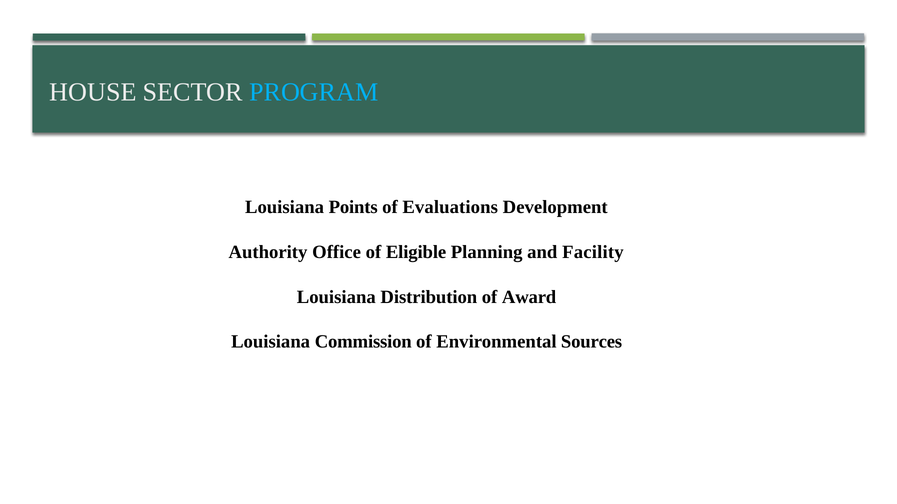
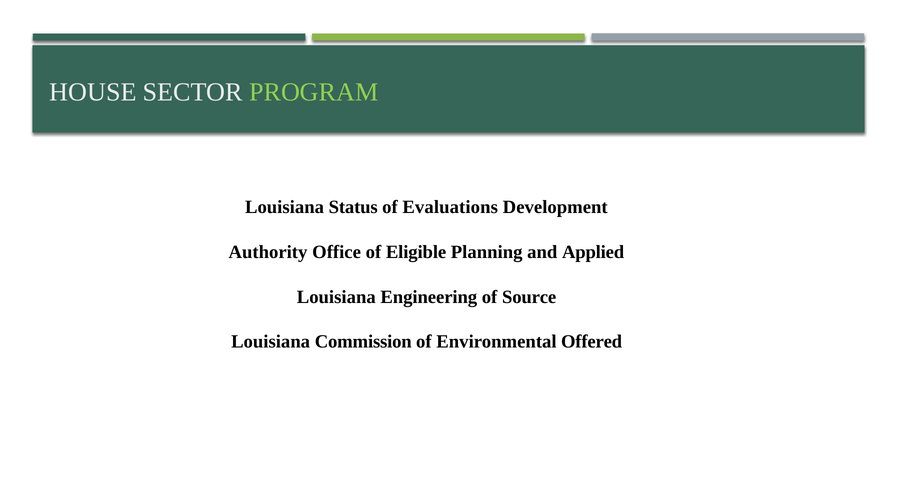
PROGRAM colour: light blue -> light green
Points: Points -> Status
Facility: Facility -> Applied
Distribution: Distribution -> Engineering
Award: Award -> Source
Sources: Sources -> Offered
